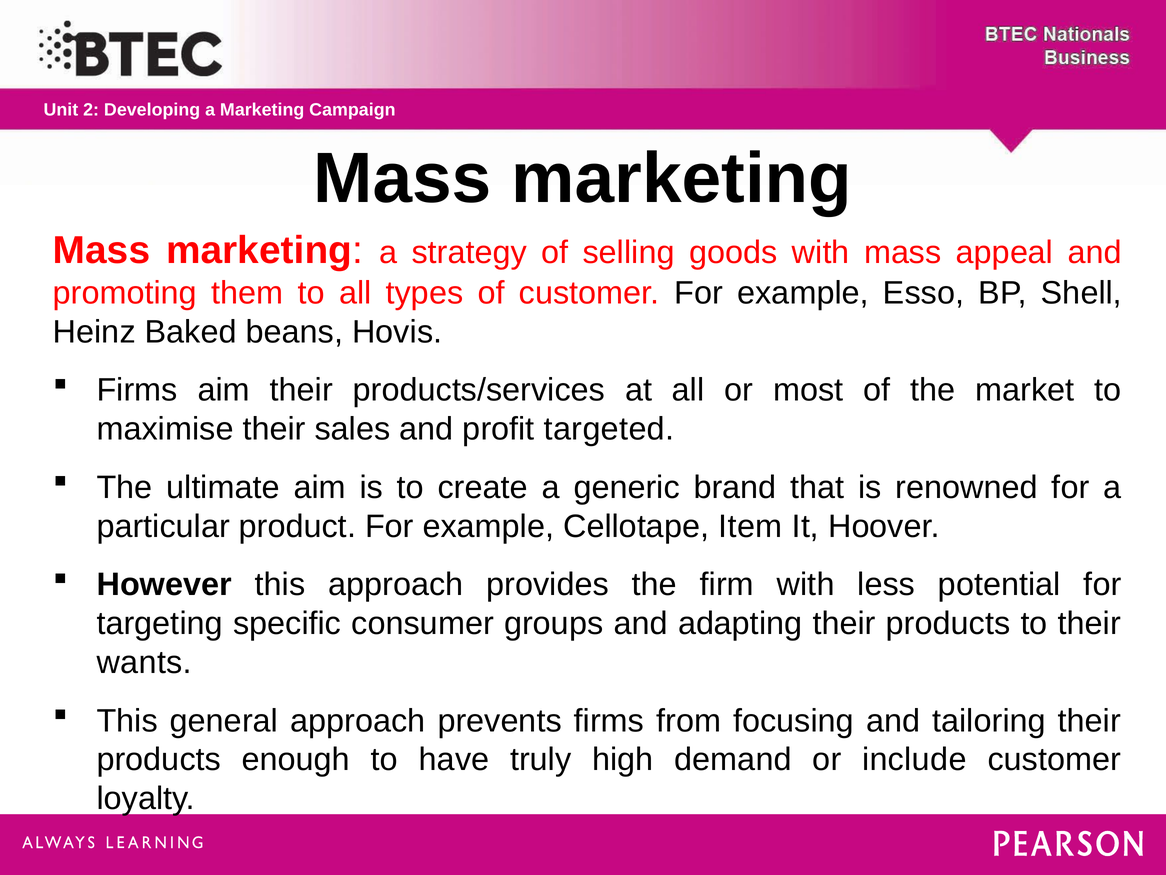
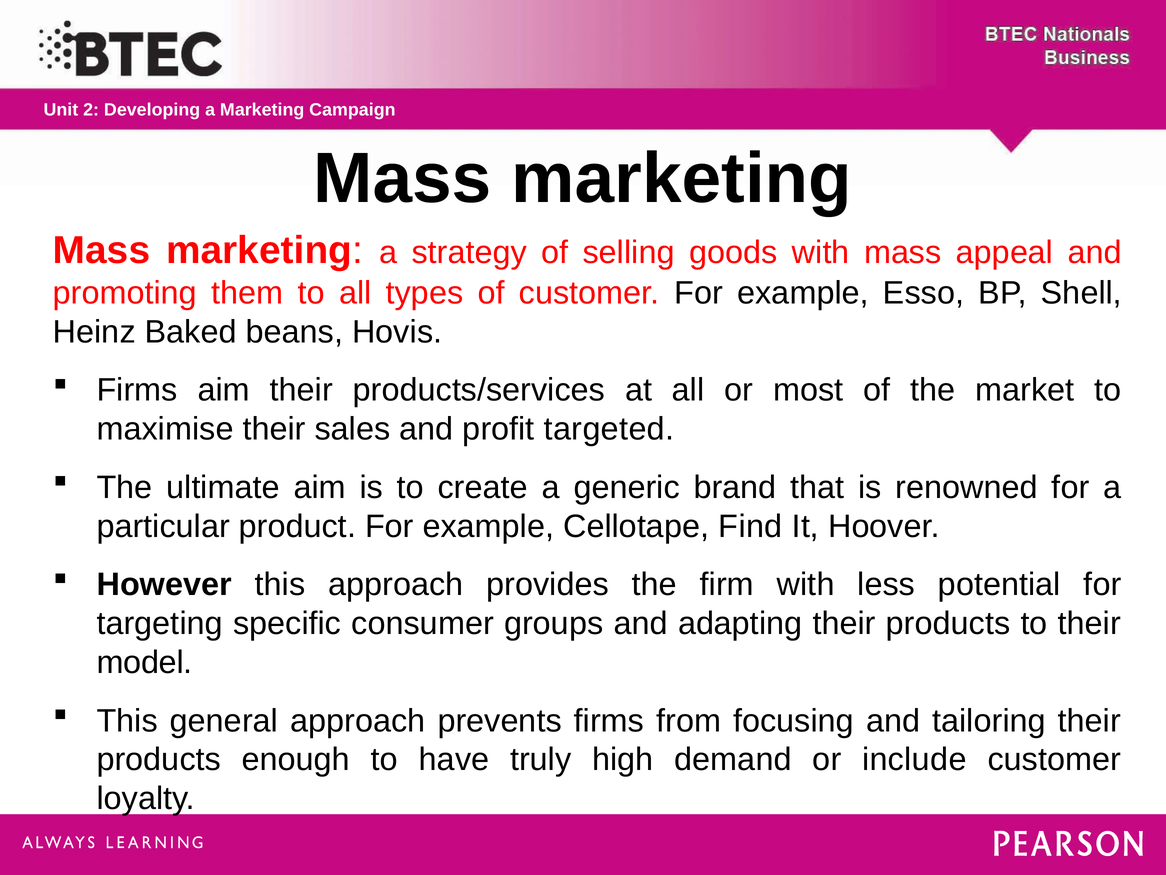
Item: Item -> Find
wants: wants -> model
